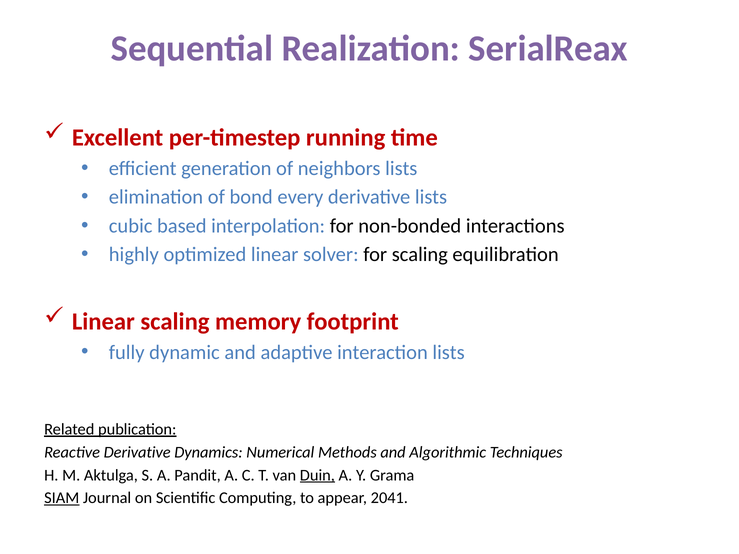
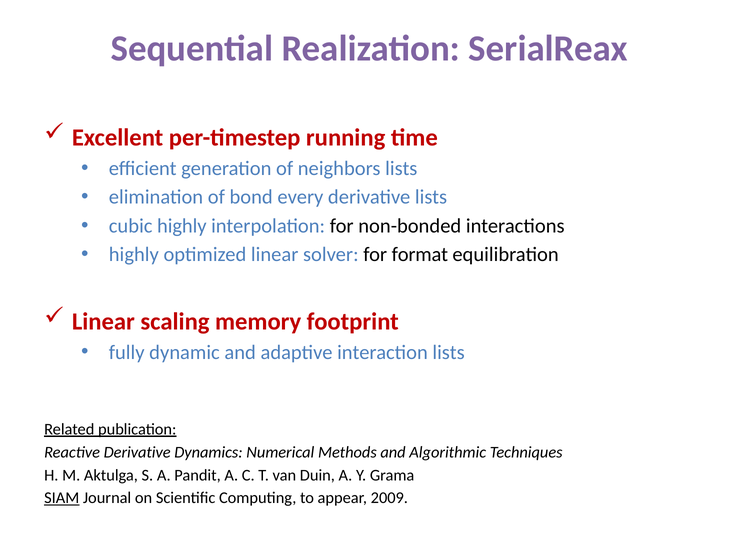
cubic based: based -> highly
for scaling: scaling -> format
Duin underline: present -> none
2041: 2041 -> 2009
